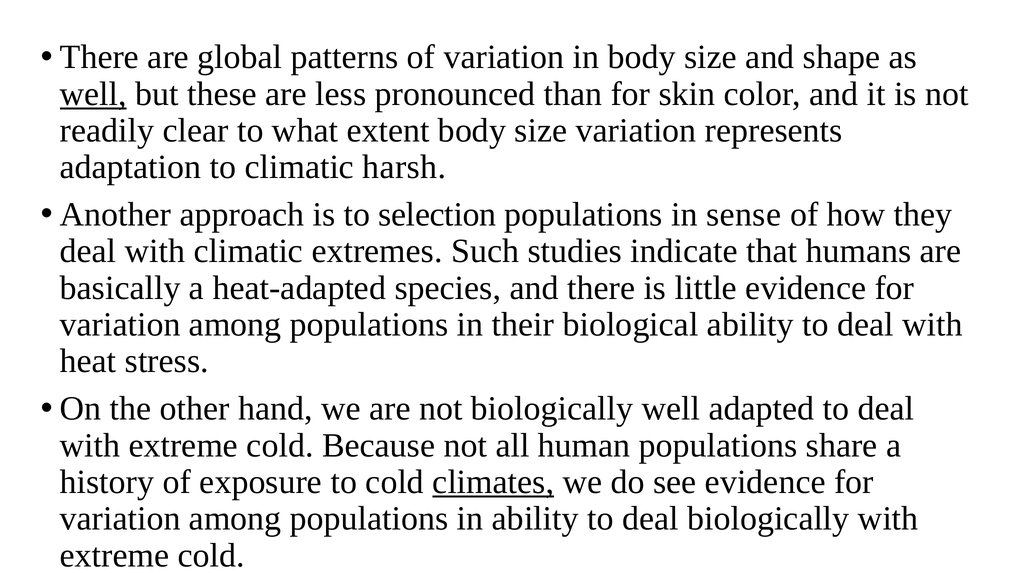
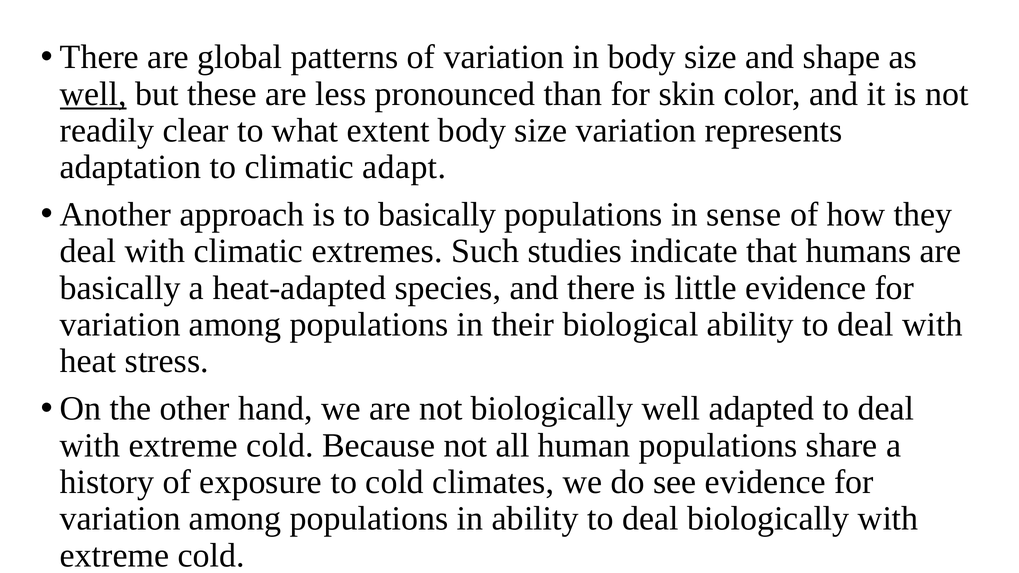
harsh: harsh -> adapt
to selection: selection -> basically
climates underline: present -> none
